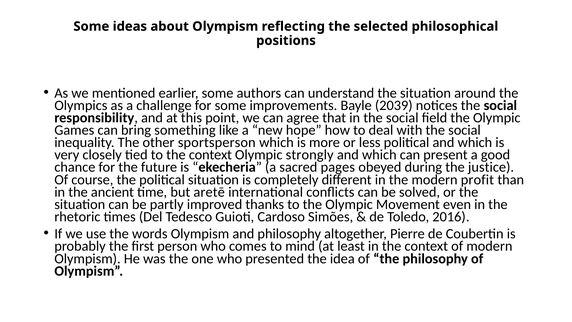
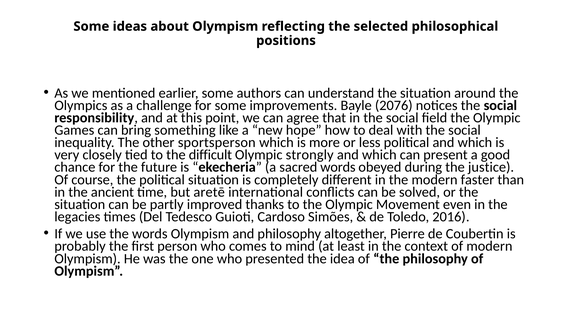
2039: 2039 -> 2076
to the context: context -> difficult
sacred pages: pages -> words
profit: profit -> faster
rhetoric: rhetoric -> legacies
